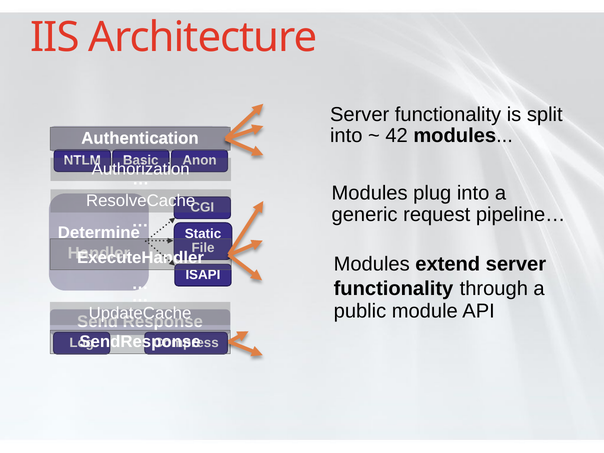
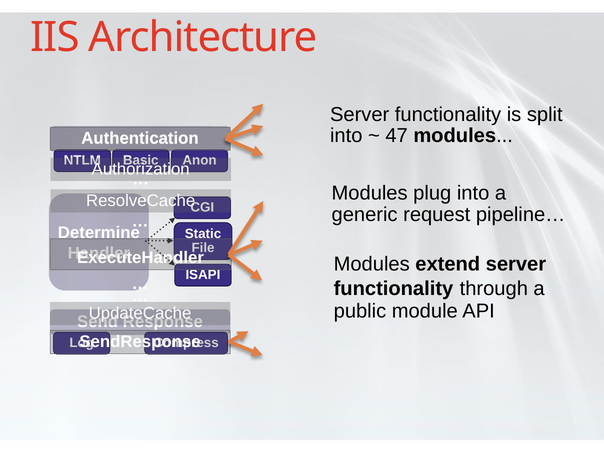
42: 42 -> 47
